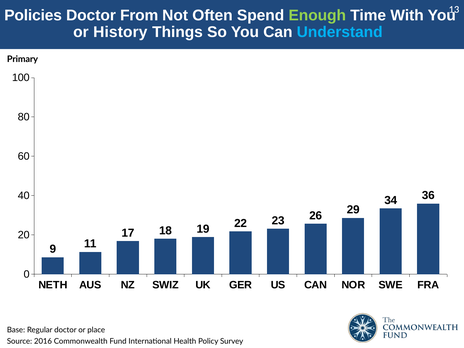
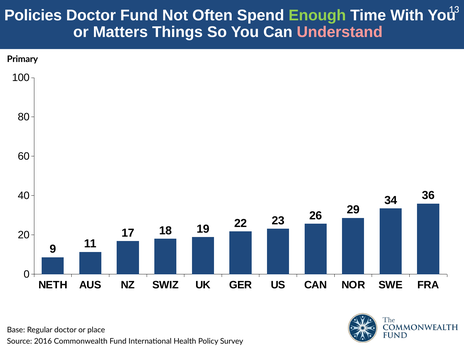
Doctor From: From -> Fund
History: History -> Matters
Understand colour: light blue -> pink
